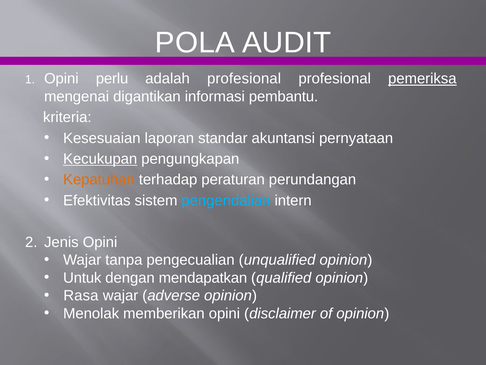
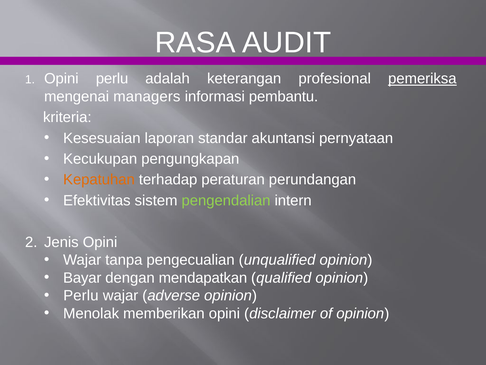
POLA: POLA -> RASA
adalah profesional: profesional -> keterangan
digantikan: digantikan -> managers
Kecukupan underline: present -> none
pengendalian colour: light blue -> light green
Untuk: Untuk -> Bayar
Rasa at (81, 295): Rasa -> Perlu
